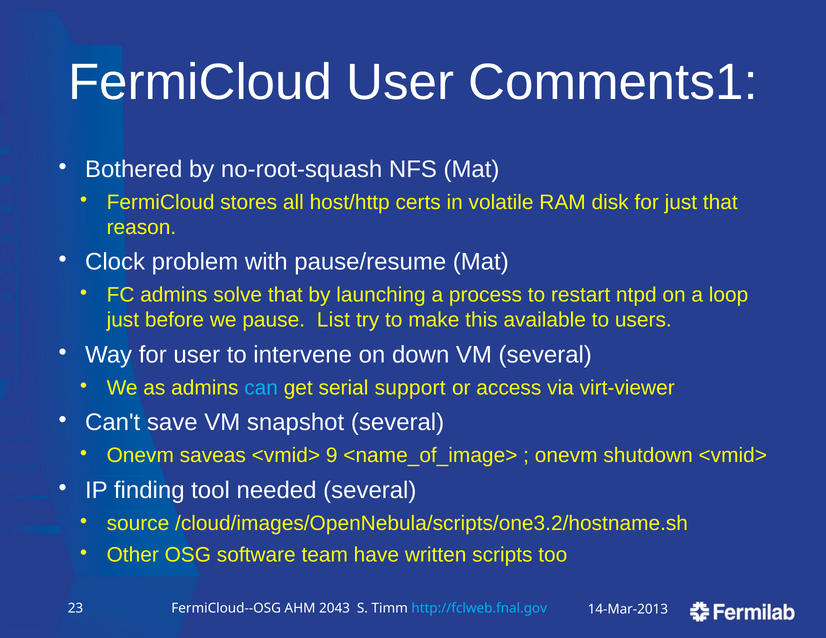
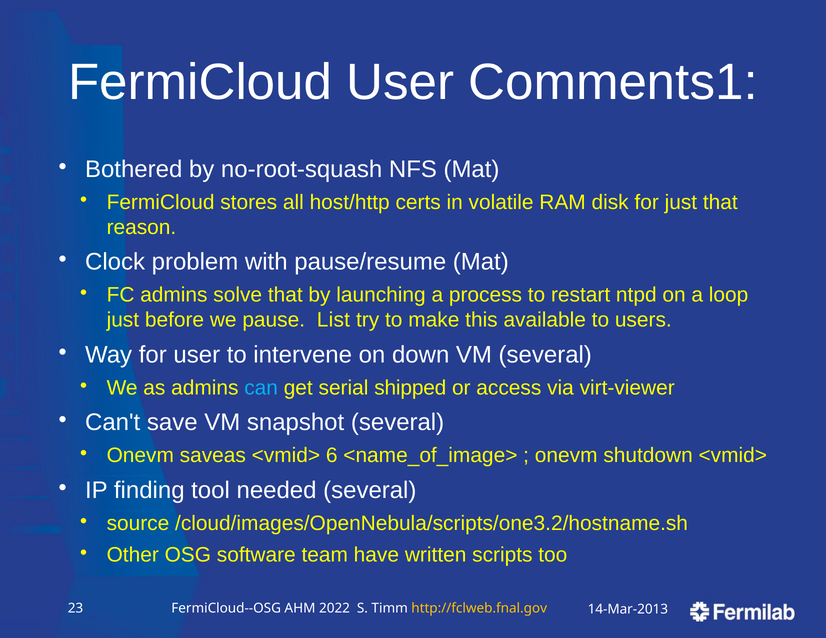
support: support -> shipped
9: 9 -> 6
2043: 2043 -> 2022
http://fclweb.fnal.gov colour: light blue -> yellow
